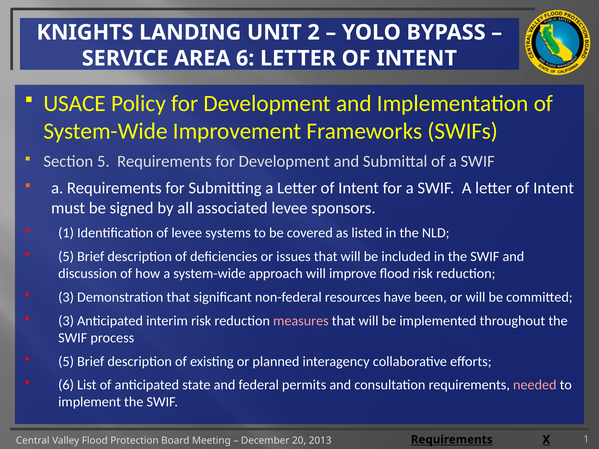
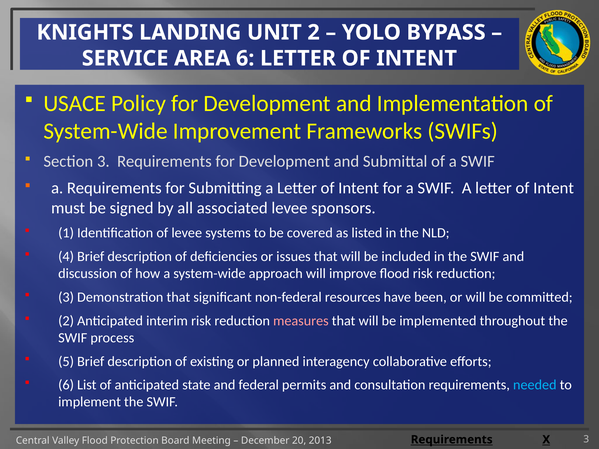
Section 5: 5 -> 3
5 at (66, 257): 5 -> 4
3 at (66, 321): 3 -> 2
needed colour: pink -> light blue
1 at (586, 439): 1 -> 3
